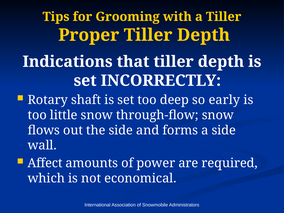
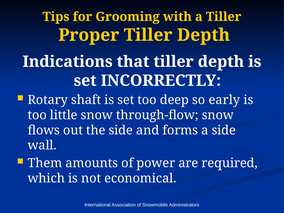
Affect: Affect -> Them
